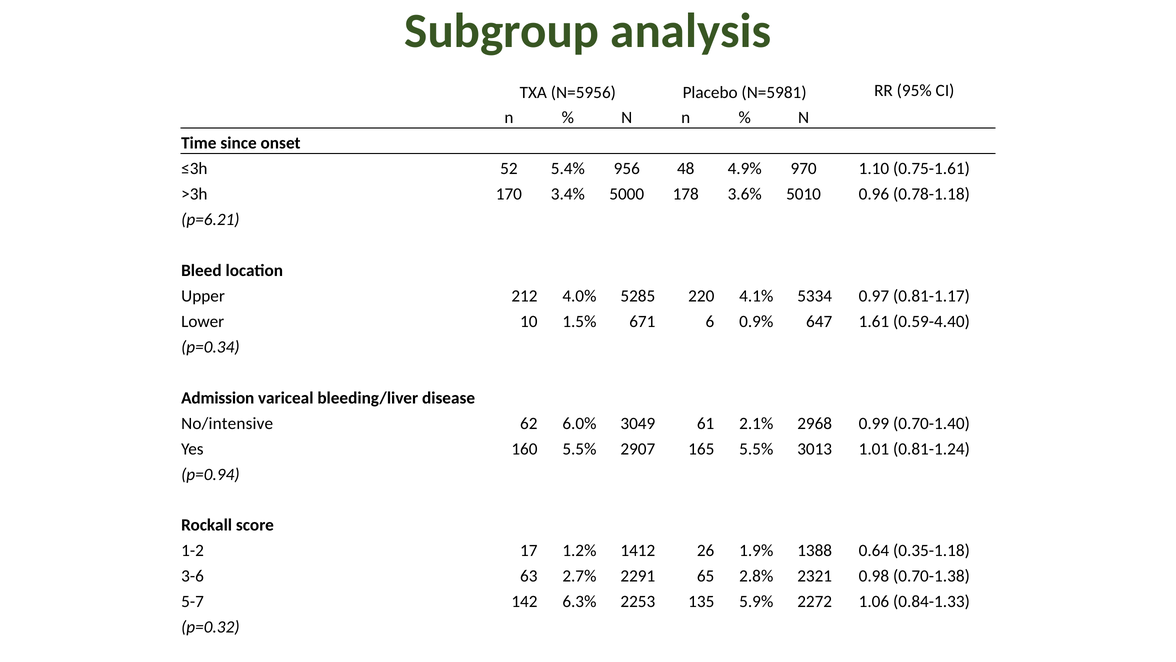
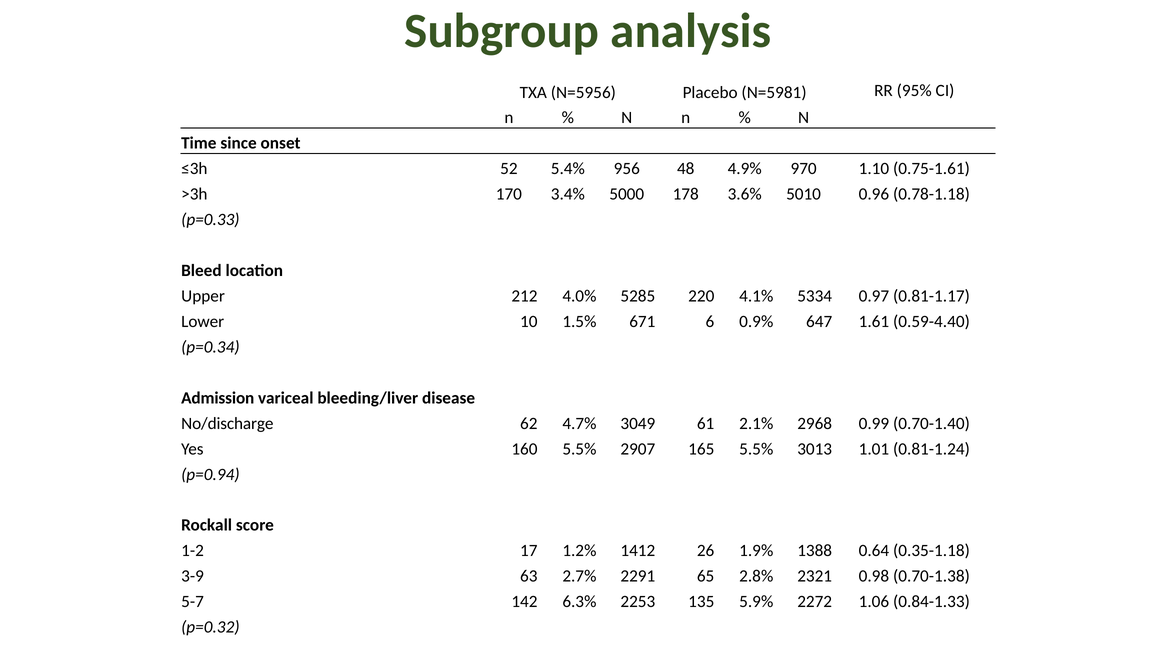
p=6.21: p=6.21 -> p=0.33
No/intensive: No/intensive -> No/discharge
6.0%: 6.0% -> 4.7%
3-6: 3-6 -> 3-9
